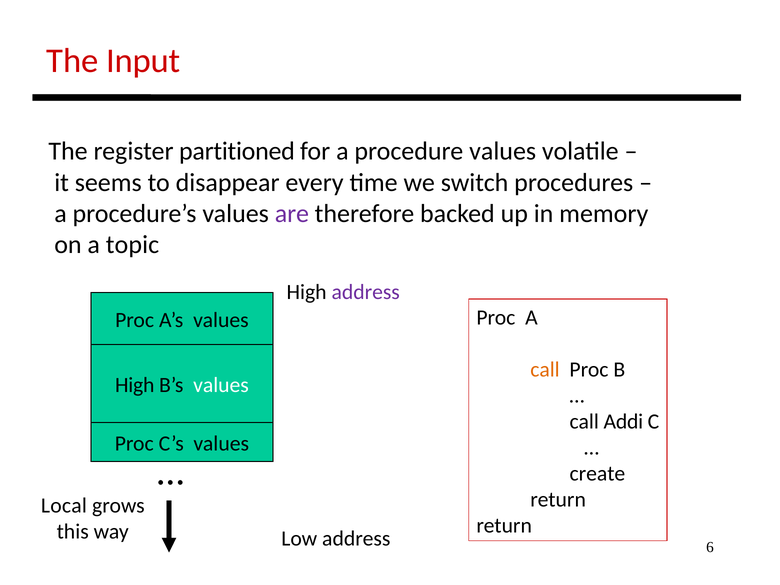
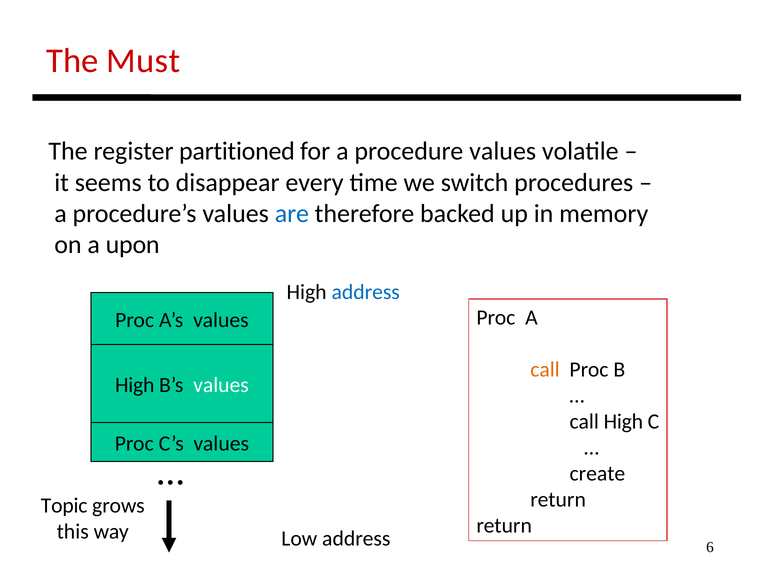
Input: Input -> Must
are colour: purple -> blue
topic: topic -> upon
address at (366, 292) colour: purple -> blue
call Addi: Addi -> High
Local: Local -> Topic
